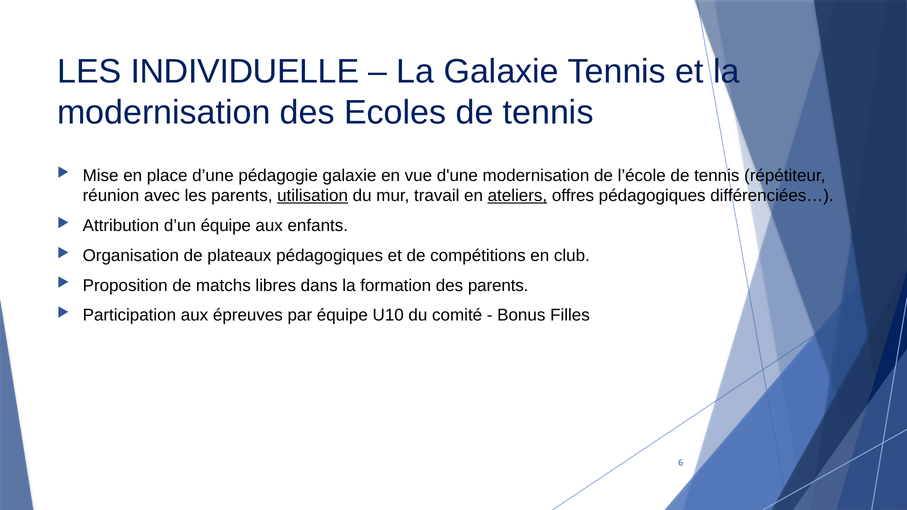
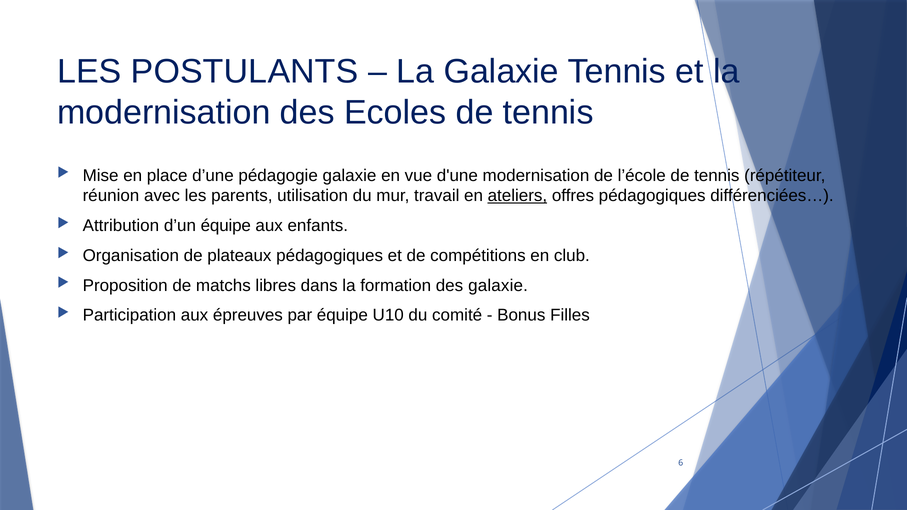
INDIVIDUELLE: INDIVIDUELLE -> POSTULANTS
utilisation underline: present -> none
des parents: parents -> galaxie
